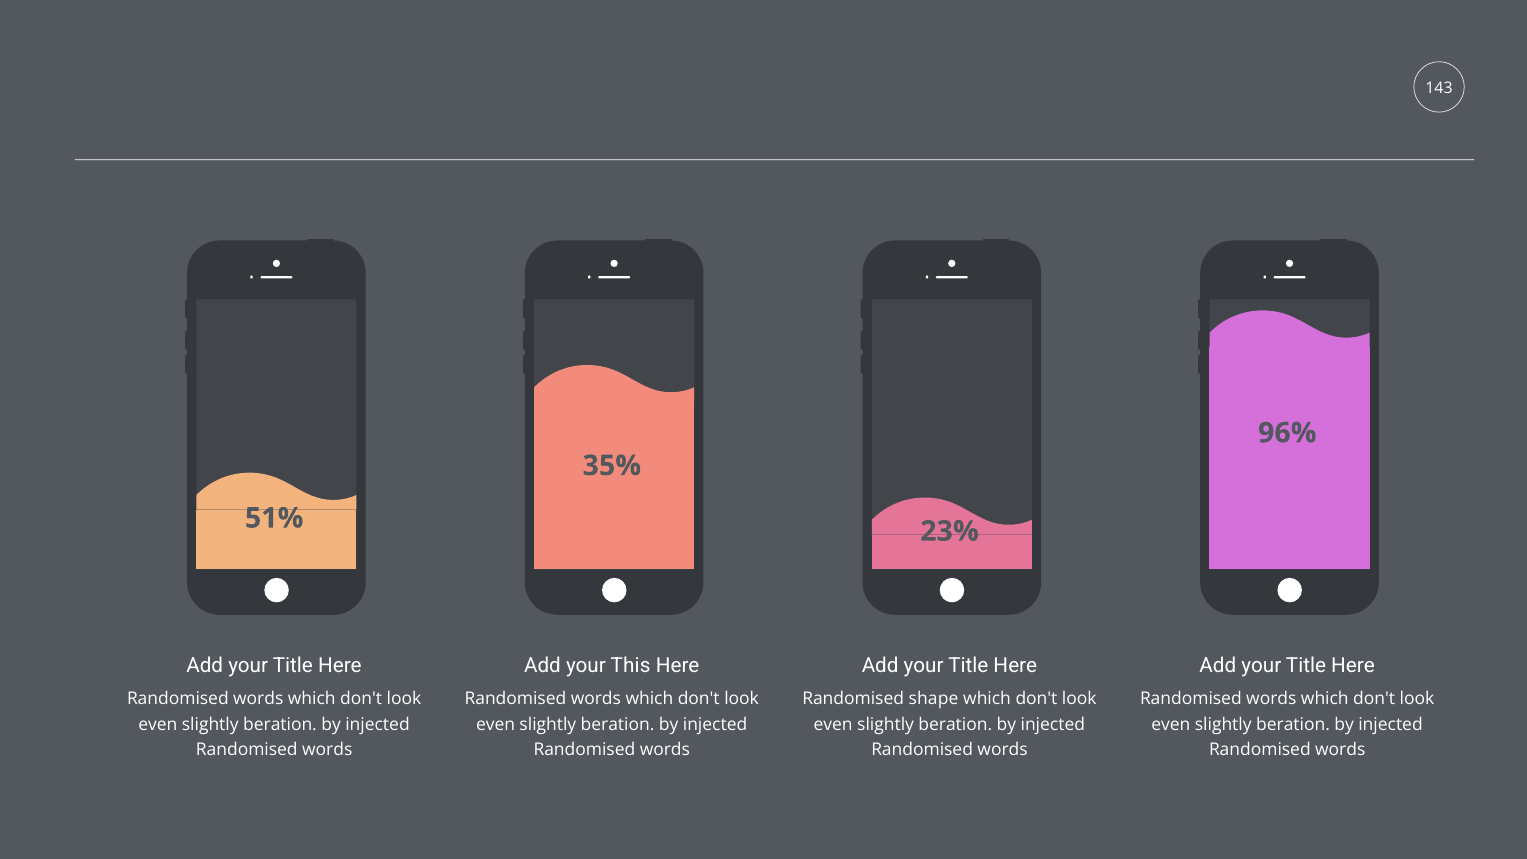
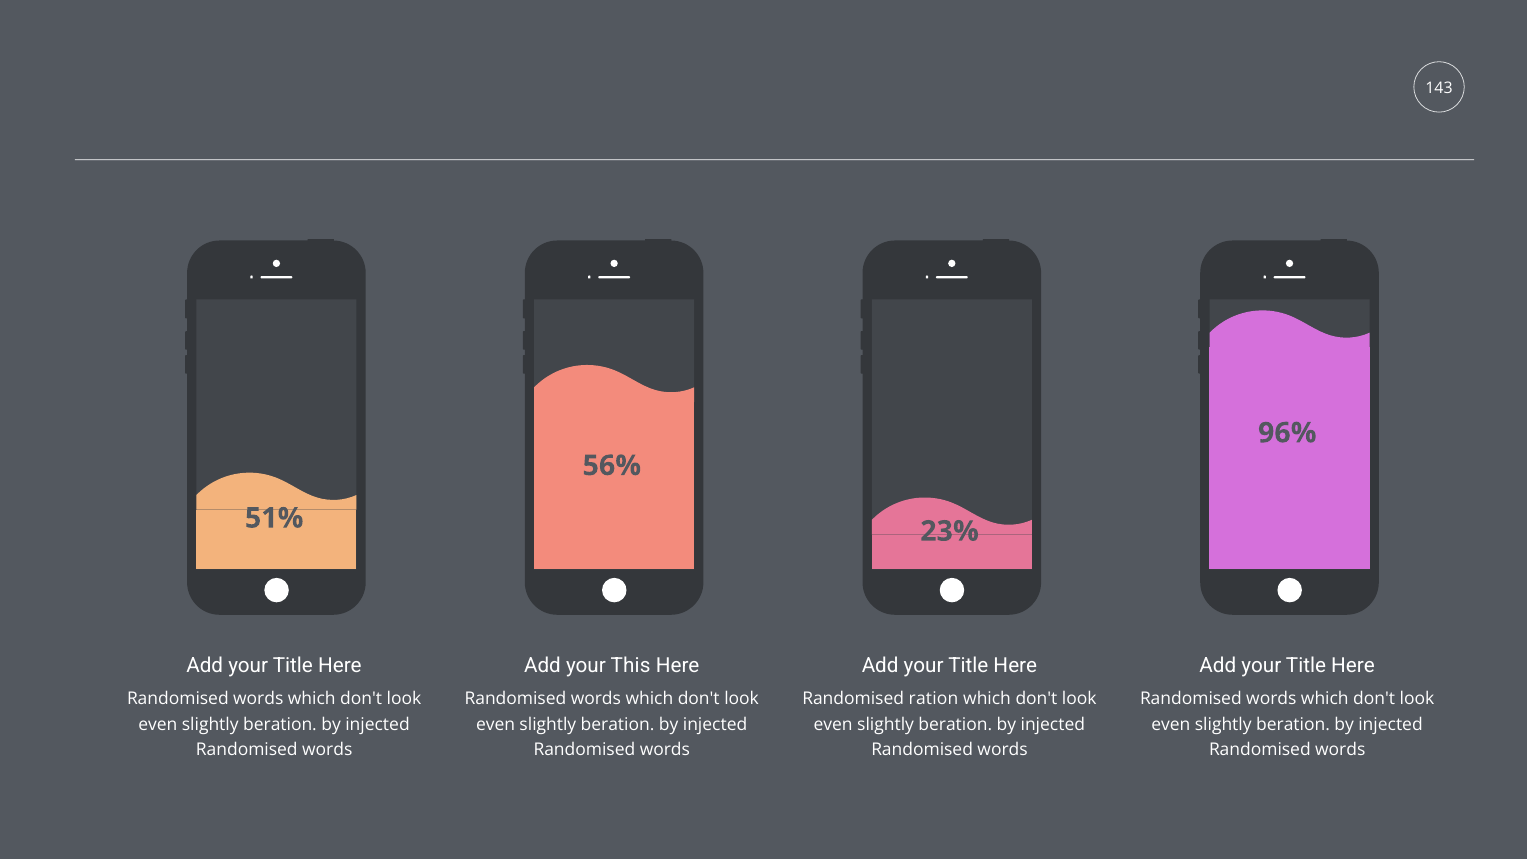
35%: 35% -> 56%
shape: shape -> ration
